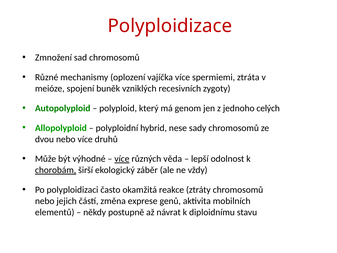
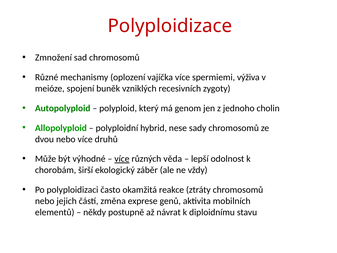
ztráta: ztráta -> výživa
celých: celých -> cholin
chorobám underline: present -> none
